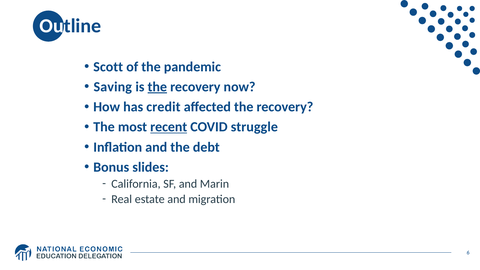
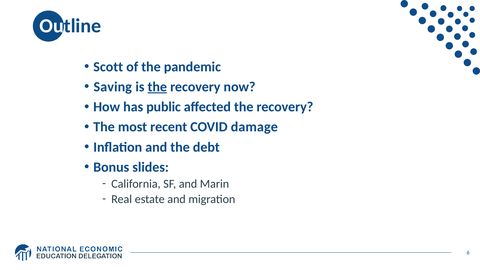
credit: credit -> public
recent underline: present -> none
struggle: struggle -> damage
